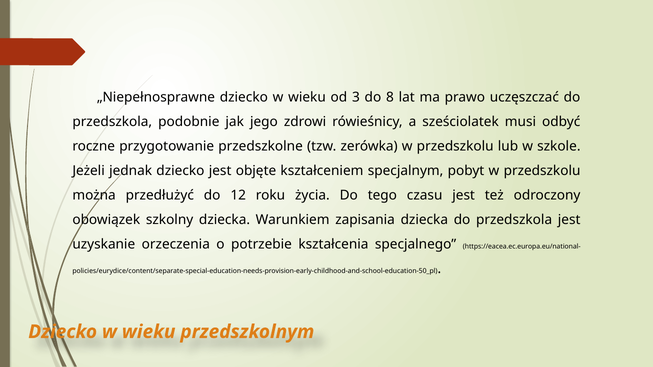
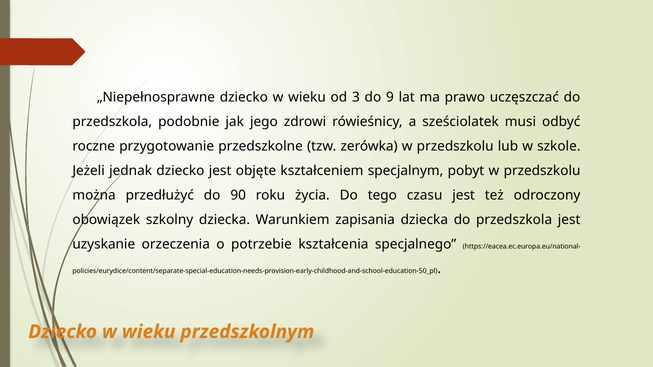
8: 8 -> 9
12: 12 -> 90
